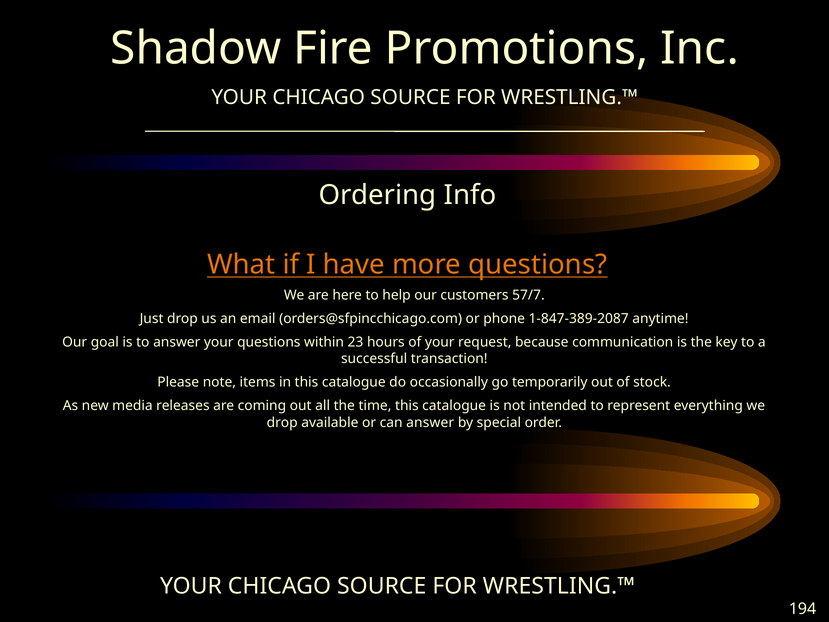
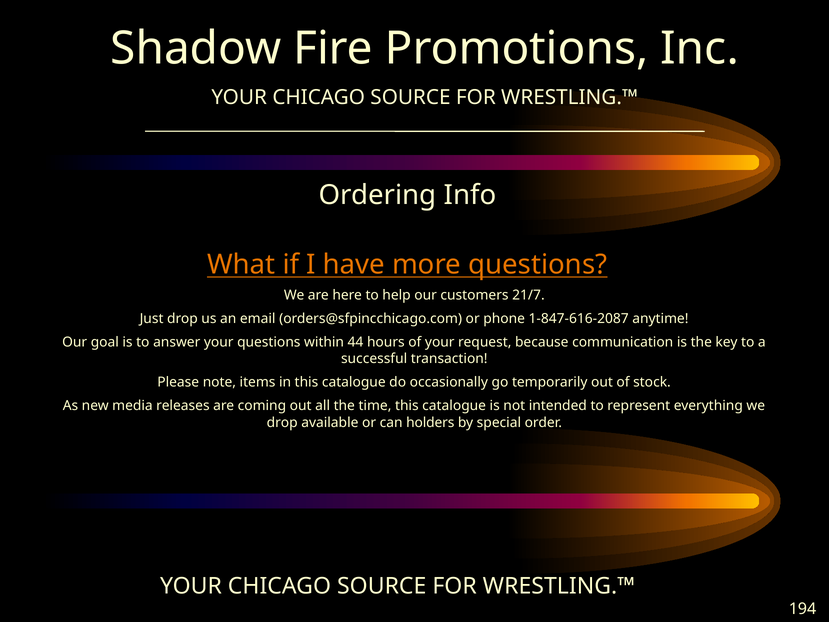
57/7: 57/7 -> 21/7
1-847-389-2087: 1-847-389-2087 -> 1-847-616-2087
23: 23 -> 44
can answer: answer -> holders
